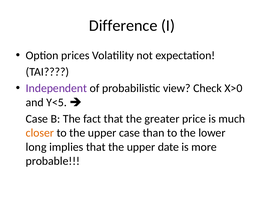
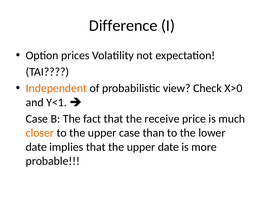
Independent colour: purple -> orange
Y<5: Y<5 -> Y<1
greater: greater -> receive
long at (36, 147): long -> date
